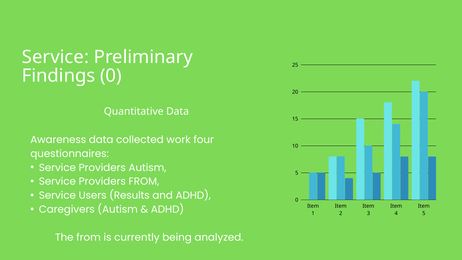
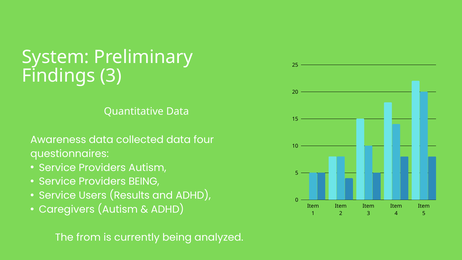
Service at (55, 57): Service -> System
Findings 0: 0 -> 3
collected work: work -> data
Providers FROM: FROM -> BEING
